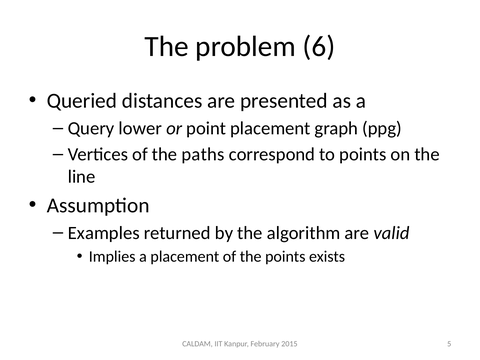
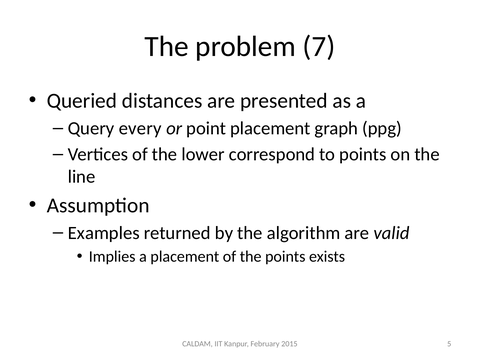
6: 6 -> 7
lower: lower -> every
paths: paths -> lower
